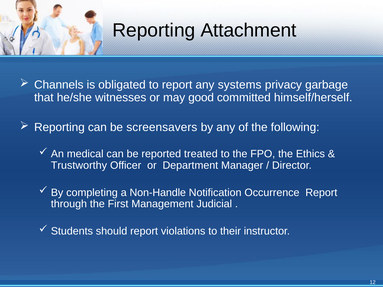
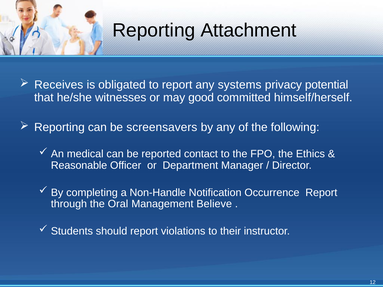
Channels: Channels -> Receives
garbage: garbage -> potential
treated: treated -> contact
Trustworthy: Trustworthy -> Reasonable
First: First -> Oral
Judicial: Judicial -> Believe
